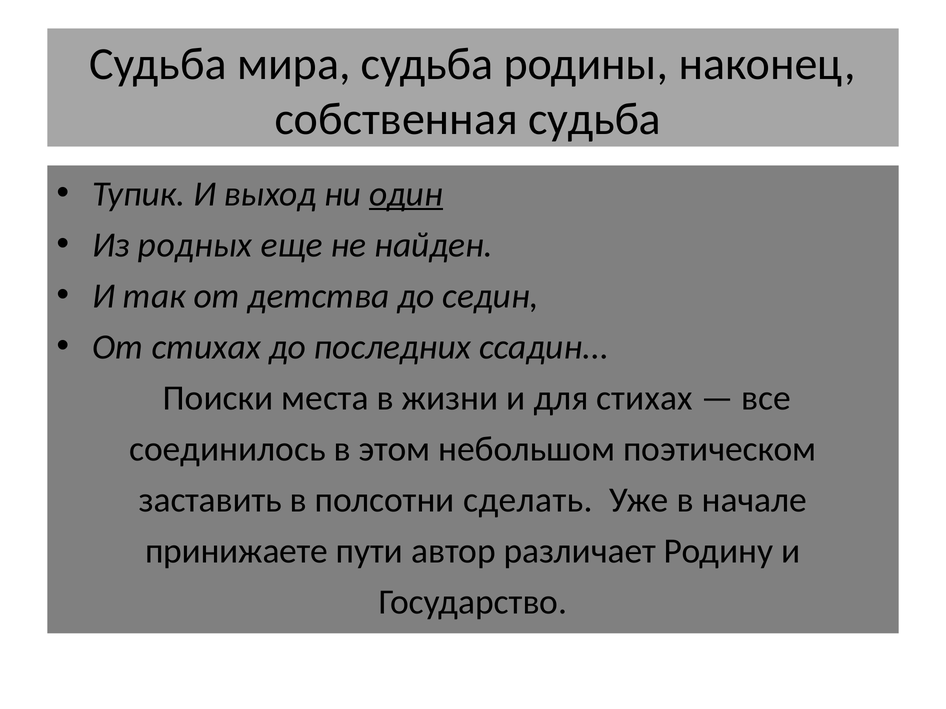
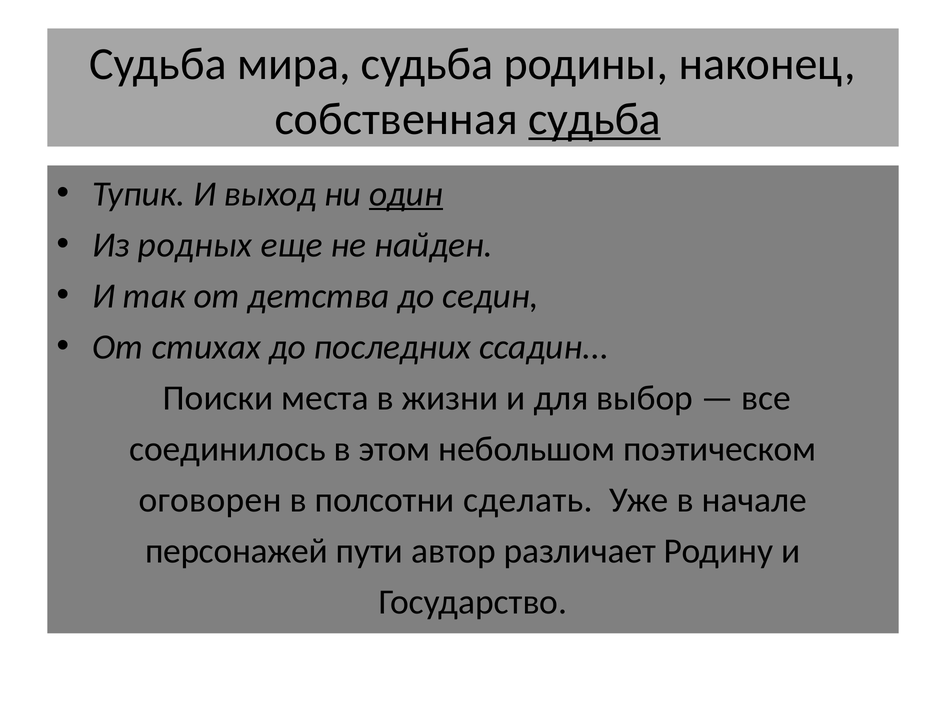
судьба at (595, 119) underline: none -> present
для стихах: стихах -> выбор
заставить: заставить -> оговорен
принижаете: принижаете -> персонажей
